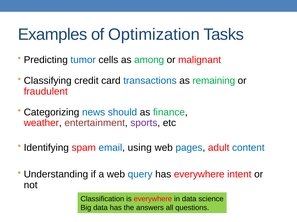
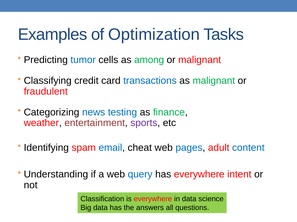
as remaining: remaining -> malignant
should: should -> testing
using: using -> cheat
